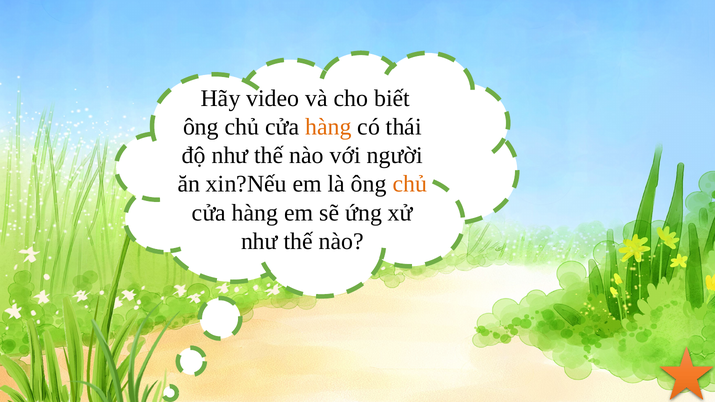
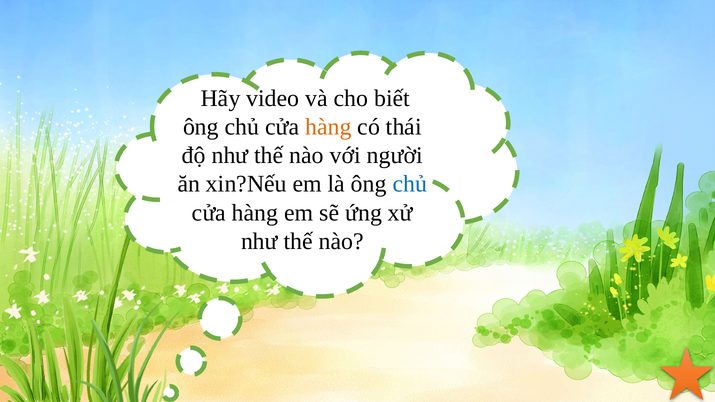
chủ at (410, 184) colour: orange -> blue
